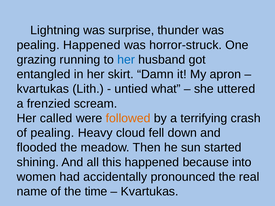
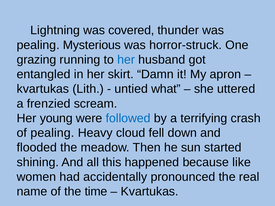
surprise: surprise -> covered
pealing Happened: Happened -> Mysterious
called: called -> young
followed colour: orange -> blue
into: into -> like
